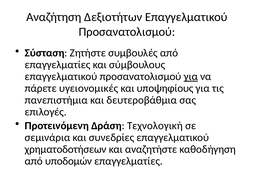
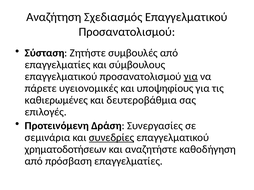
Δεξιοτήτων: Δεξιοτήτων -> Σχεδιασμός
πανεπιστήμια: πανεπιστήμια -> καθιερωμένες
Τεχνολογική: Τεχνολογική -> Συνεργασίες
συνεδρίες underline: none -> present
υποδομών: υποδομών -> πρόσβαση
